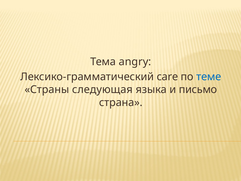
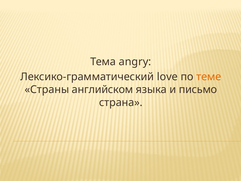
care: care -> love
теме colour: blue -> orange
следующая: следующая -> английском
